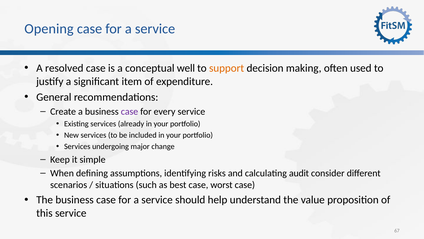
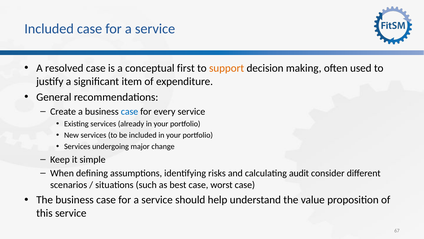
Opening at (49, 29): Opening -> Included
well: well -> first
case at (130, 111) colour: purple -> blue
